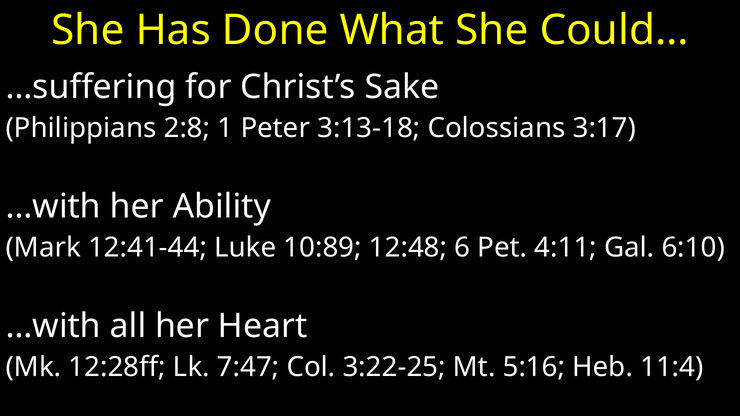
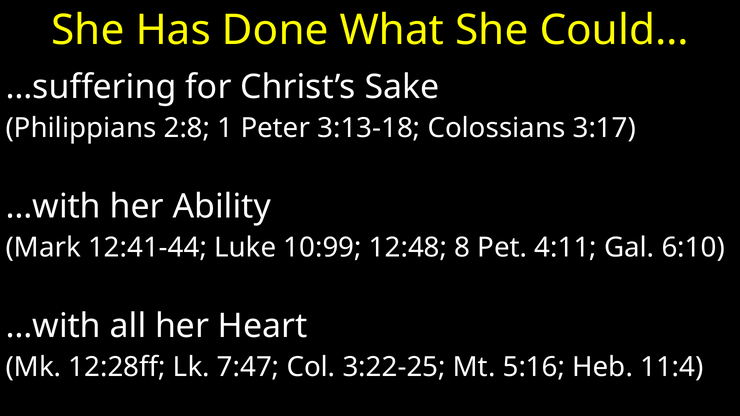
10:89: 10:89 -> 10:99
6: 6 -> 8
